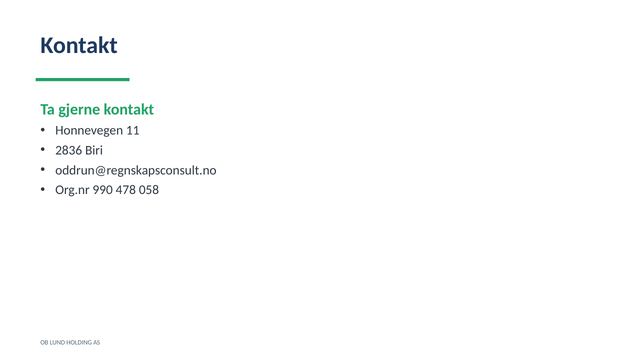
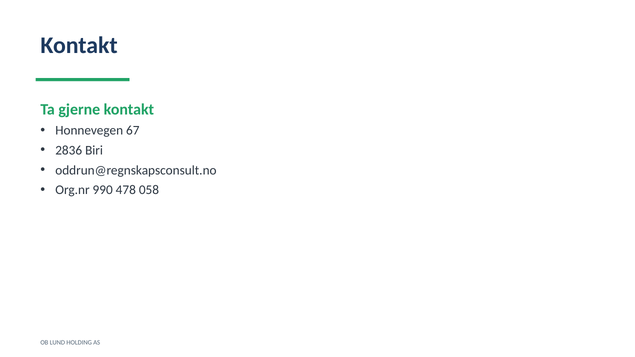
11: 11 -> 67
